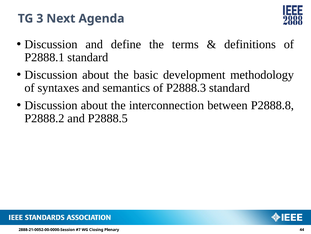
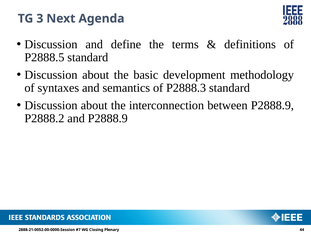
P2888.1: P2888.1 -> P2888.5
between P2888.8: P2888.8 -> P2888.9
and P2888.5: P2888.5 -> P2888.9
